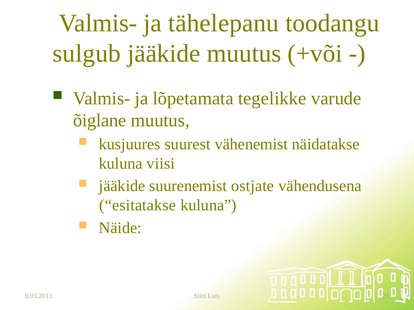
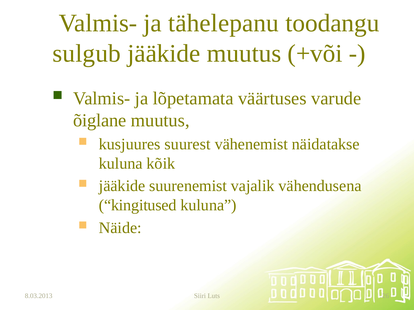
tegelikke: tegelikke -> väärtuses
viisi: viisi -> kõik
ostjate: ostjate -> vajalik
esitatakse: esitatakse -> kingitused
